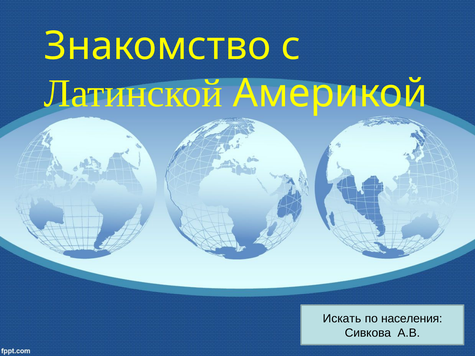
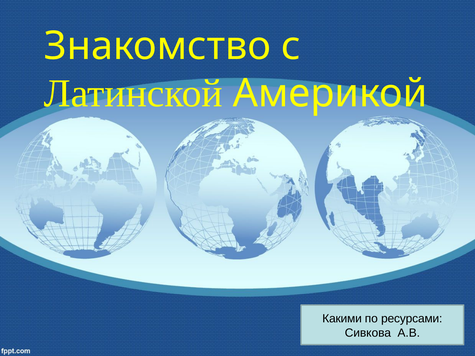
Искать: Искать -> Какими
населения: населения -> ресурсами
